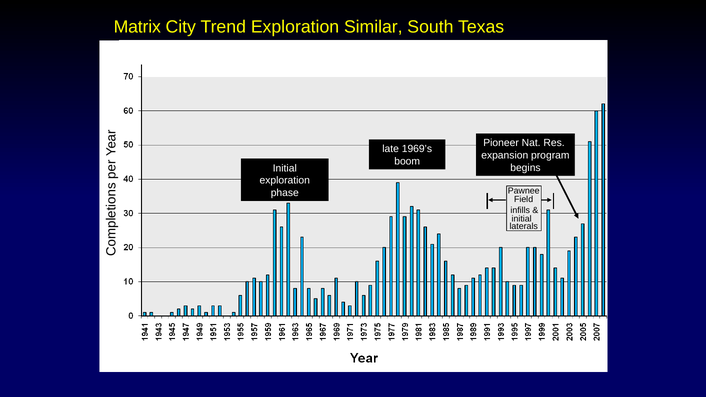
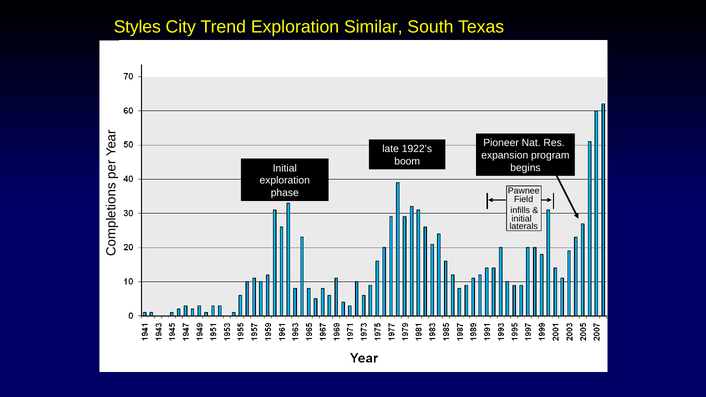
Matrix: Matrix -> Styles
1969’s: 1969’s -> 1922’s
